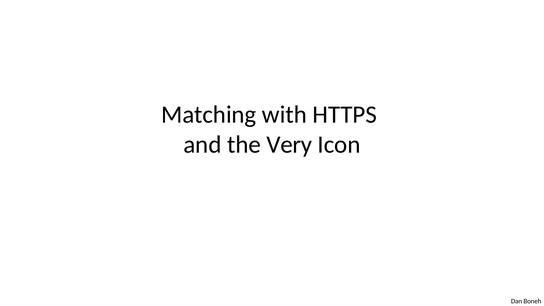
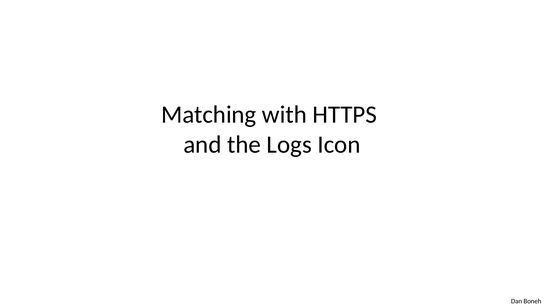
Very: Very -> Logs
